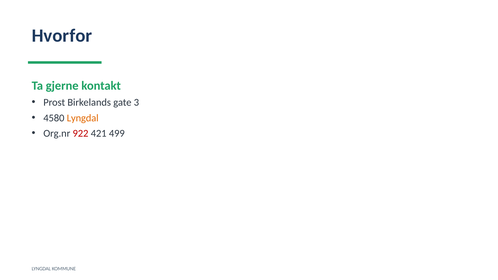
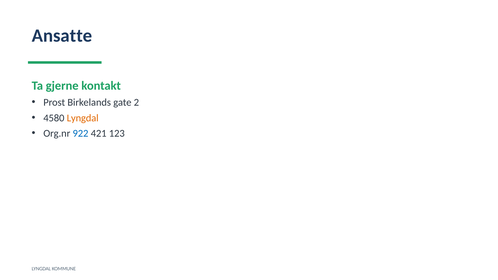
Hvorfor: Hvorfor -> Ansatte
3: 3 -> 2
922 colour: red -> blue
499: 499 -> 123
